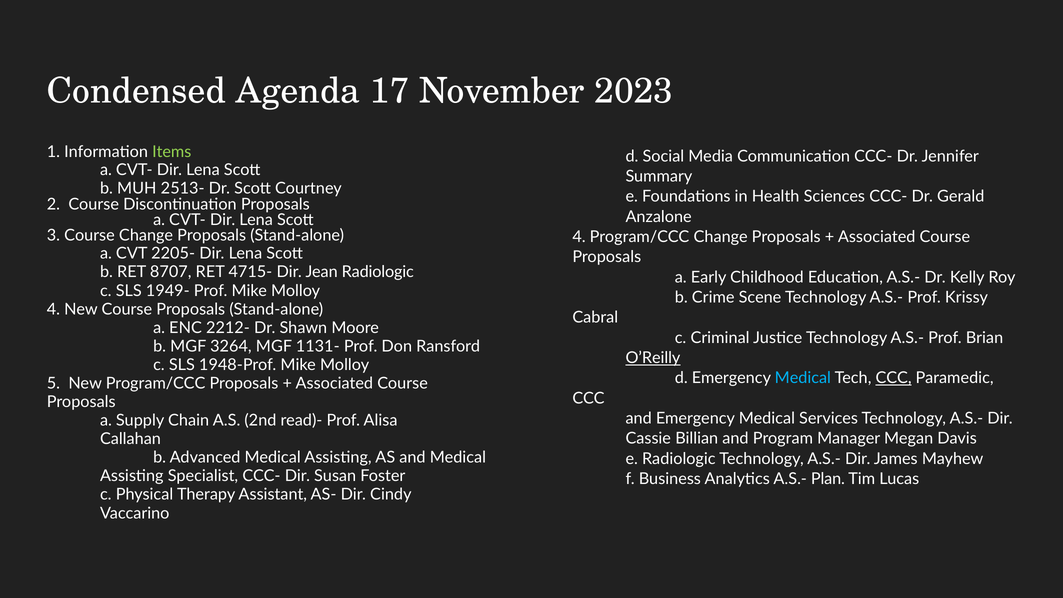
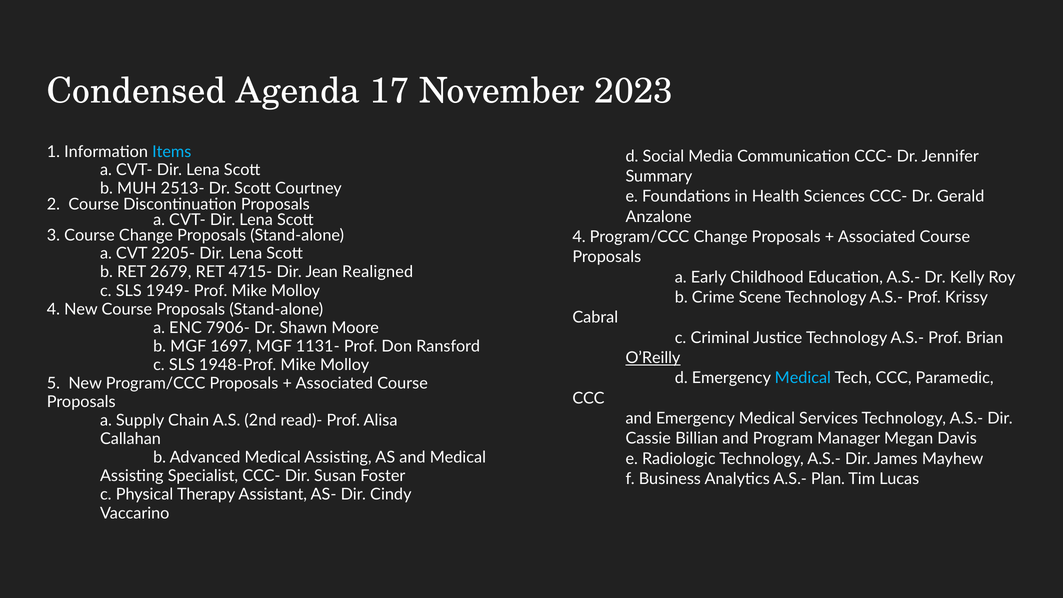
Items colour: light green -> light blue
8707: 8707 -> 2679
Jean Radiologic: Radiologic -> Realigned
2212-: 2212- -> 7906-
3264: 3264 -> 1697
CCC at (894, 378) underline: present -> none
